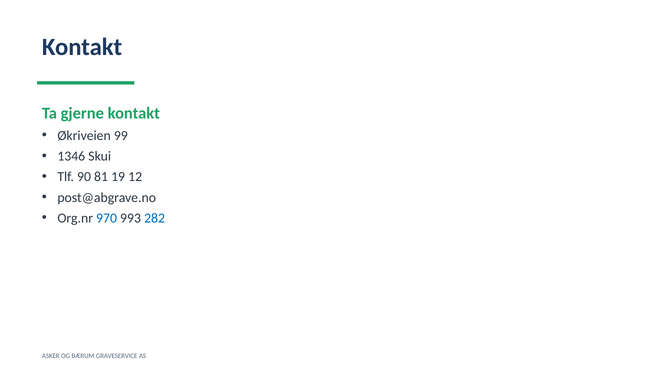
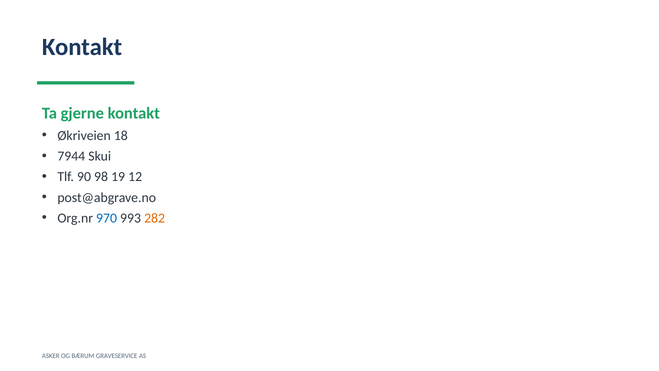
99: 99 -> 18
1346: 1346 -> 7944
81: 81 -> 98
282 colour: blue -> orange
